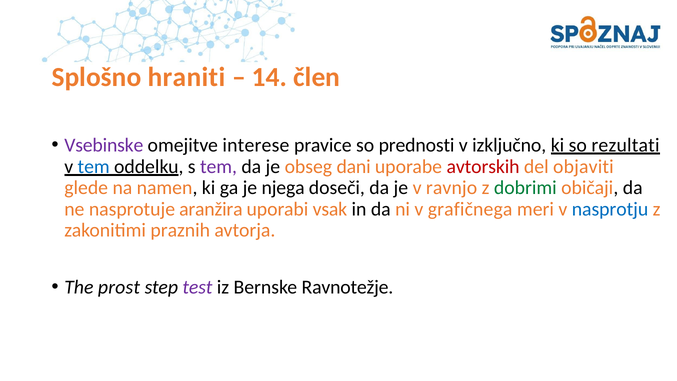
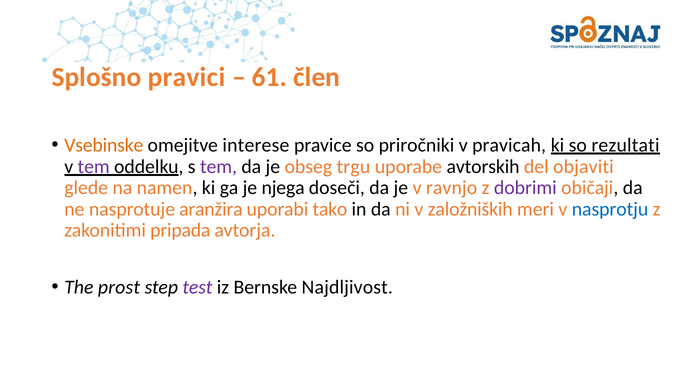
hraniti: hraniti -> pravici
14: 14 -> 61
Vsebinske colour: purple -> orange
prednosti: prednosti -> priročniki
izključno: izključno -> pravicah
tem at (94, 166) colour: blue -> purple
dani: dani -> trgu
avtorskih colour: red -> black
dobrimi colour: green -> purple
vsak: vsak -> tako
grafičnega: grafičnega -> založniških
praznih: praznih -> pripada
Ravnotežje: Ravnotežje -> Najdljivost
